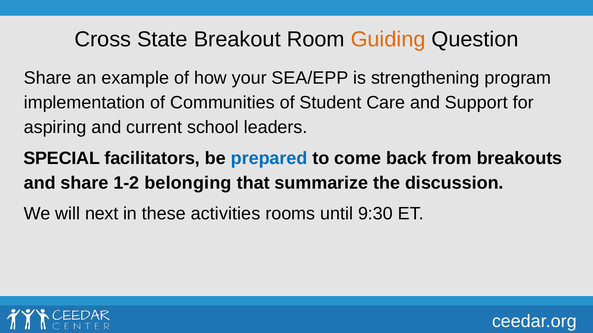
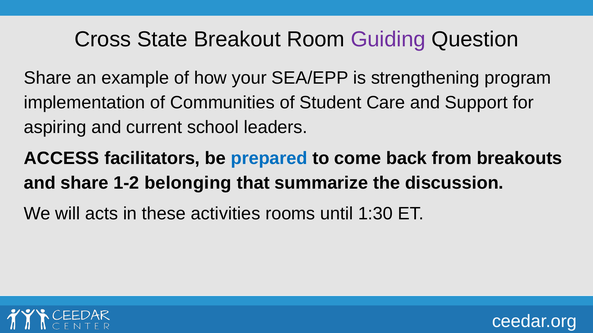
Guiding colour: orange -> purple
SPECIAL: SPECIAL -> ACCESS
next: next -> acts
9:30: 9:30 -> 1:30
